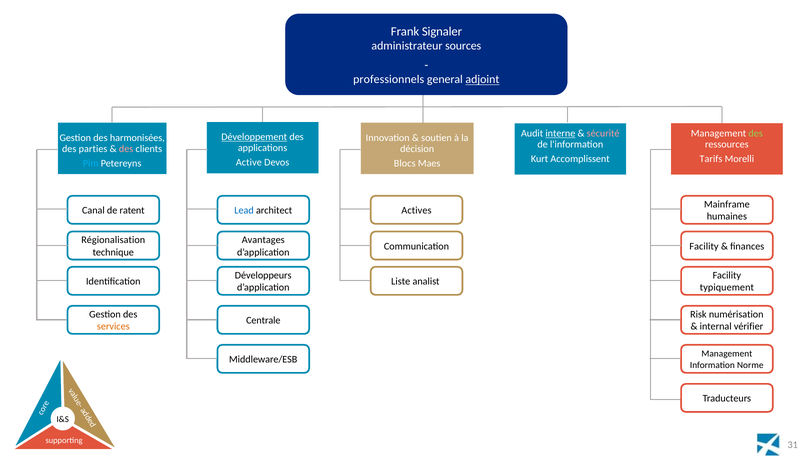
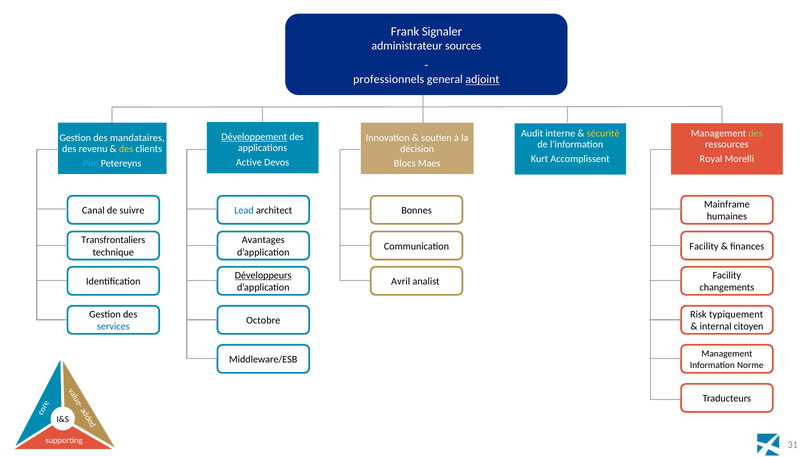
interne underline: present -> none
sécurité colour: pink -> yellow
harmonisées: harmonisées -> mandataires
parties: parties -> revenu
des at (126, 149) colour: pink -> yellow
Tarifs: Tarifs -> Royal
ratent: ratent -> suivre
Actives: Actives -> Bonnes
Régionalisation: Régionalisation -> Transfrontaliers
Développeurs underline: none -> present
Liste: Liste -> Avril
typiquement: typiquement -> changements
numérisation: numérisation -> typiquement
Centrale: Centrale -> Octobre
services colour: orange -> blue
vérifier: vérifier -> citoyen
